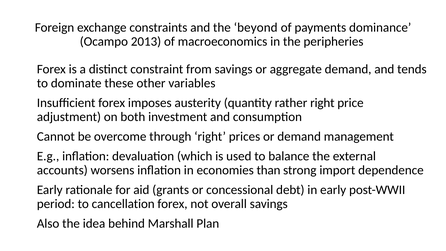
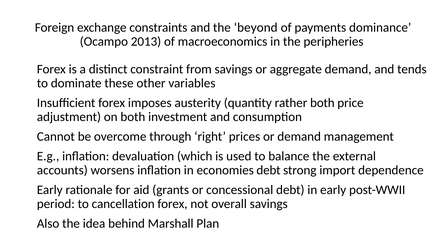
rather right: right -> both
economies than: than -> debt
